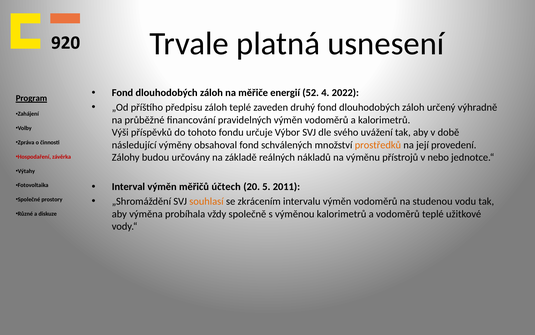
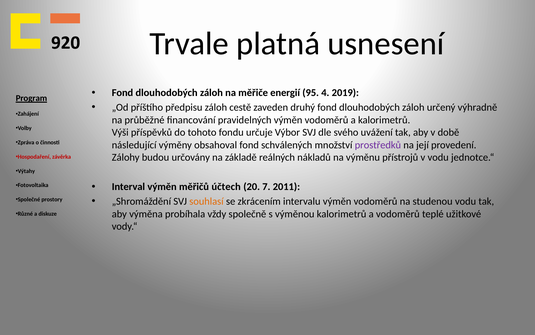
52: 52 -> 95
2022: 2022 -> 2019
záloh teplé: teplé -> cestě
prostředků colour: orange -> purple
v nebo: nebo -> vodu
5: 5 -> 7
